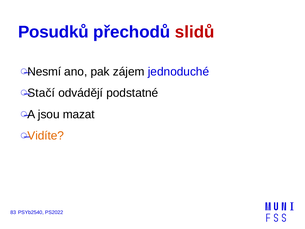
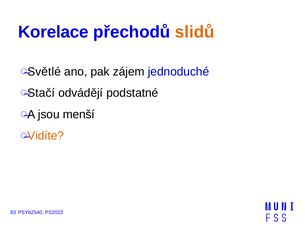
Posudků: Posudků -> Korelace
slidů colour: red -> orange
Nesmí: Nesmí -> Světlé
mazat: mazat -> menší
